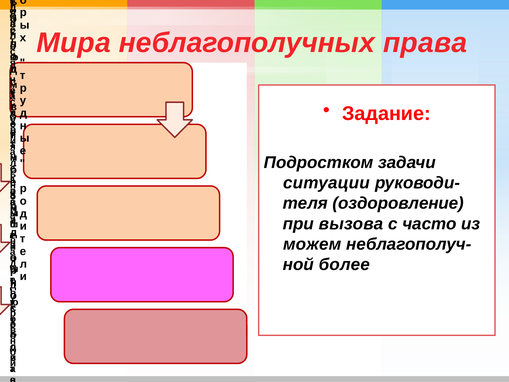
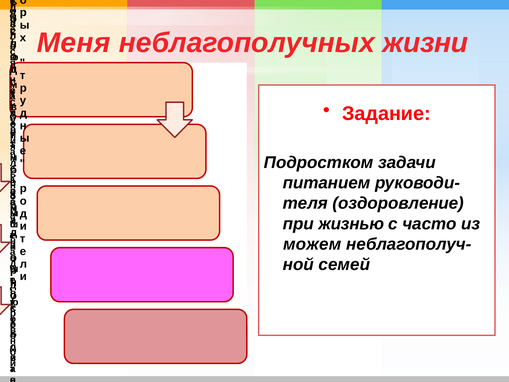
Мира: Мира -> Меня
права: права -> жизни
ситуации: ситуации -> питанием
вызова: вызова -> жизнью
более: более -> семей
